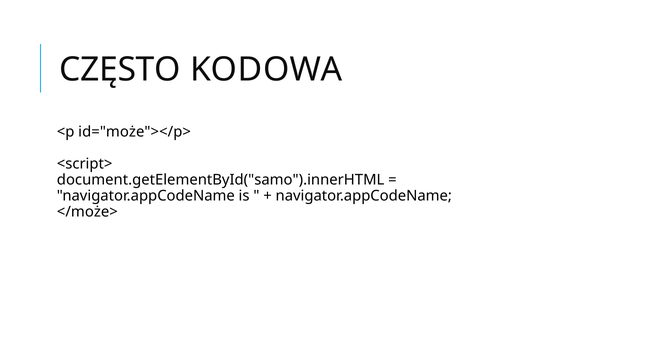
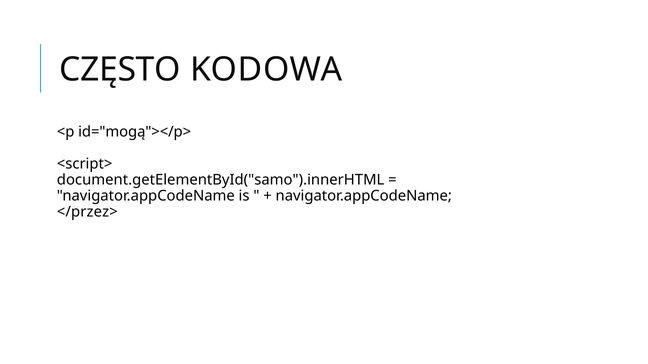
id="może"></p>: id="może"></p> -> id="mogą"></p>
</może>: </może> -> </przez>
